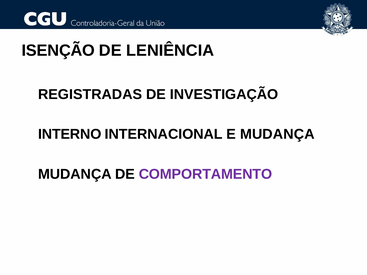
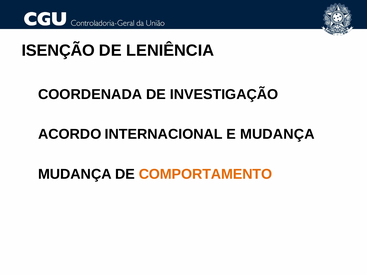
REGISTRADAS: REGISTRADAS -> COORDENADA
INTERNO: INTERNO -> ACORDO
COMPORTAMENTO colour: purple -> orange
